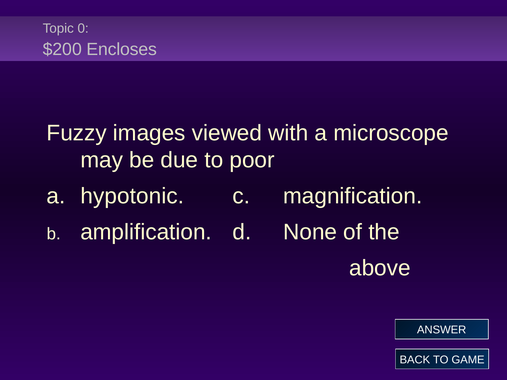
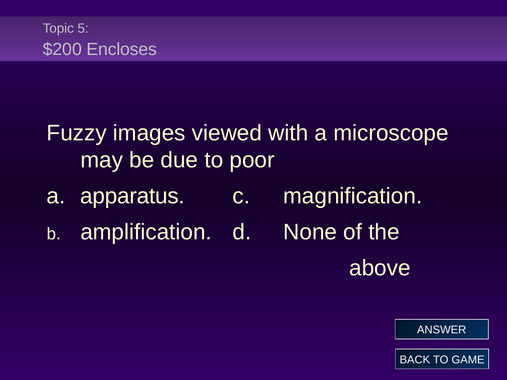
0: 0 -> 5
hypotonic: hypotonic -> apparatus
